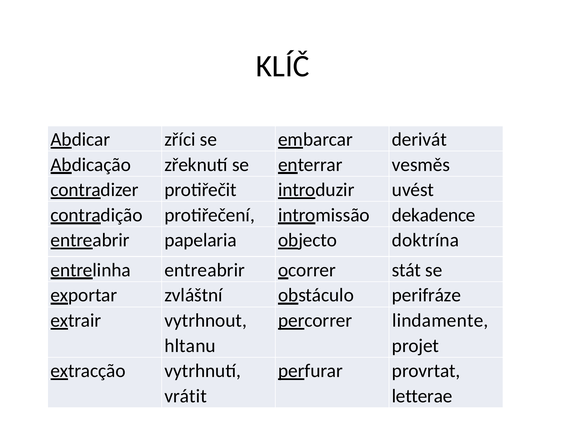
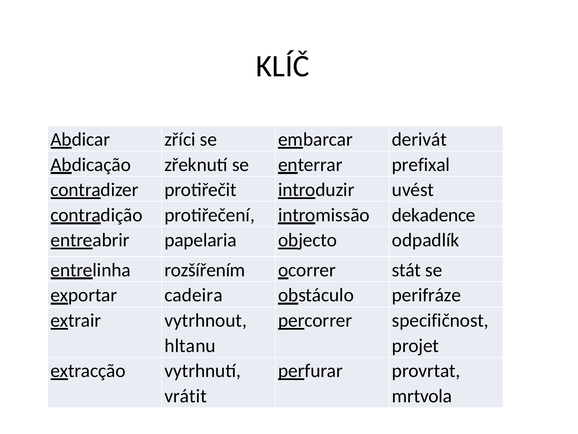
vesměs: vesměs -> prefixal
doktrína: doktrína -> odpadlík
entrelinha entreabrir: entreabrir -> rozšířením
zvláštní: zvláštní -> cadeira
lindamente: lindamente -> specifičnost
letterae: letterae -> mrtvola
